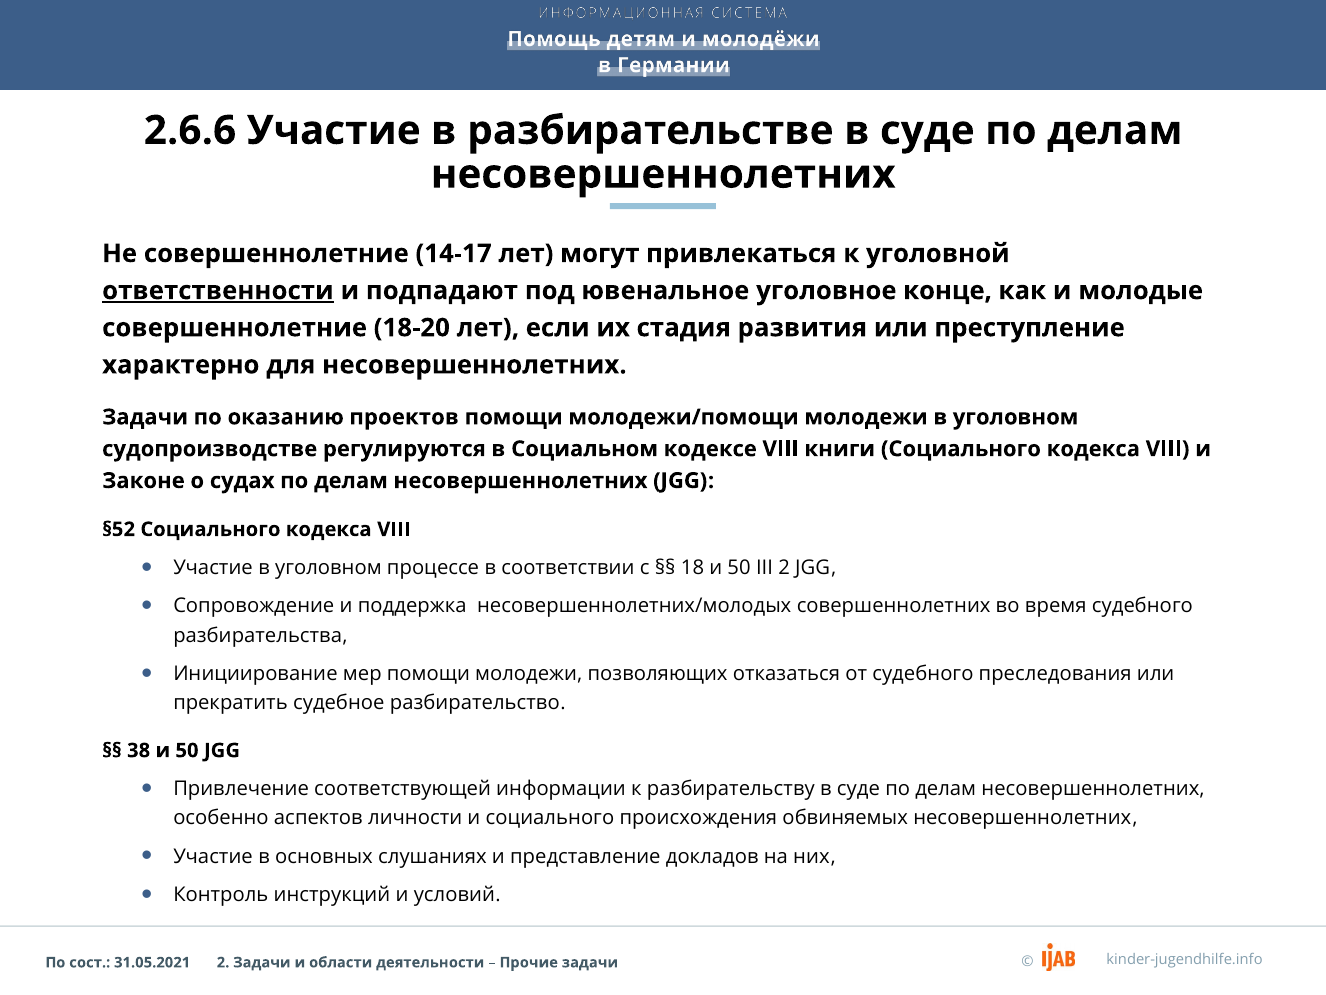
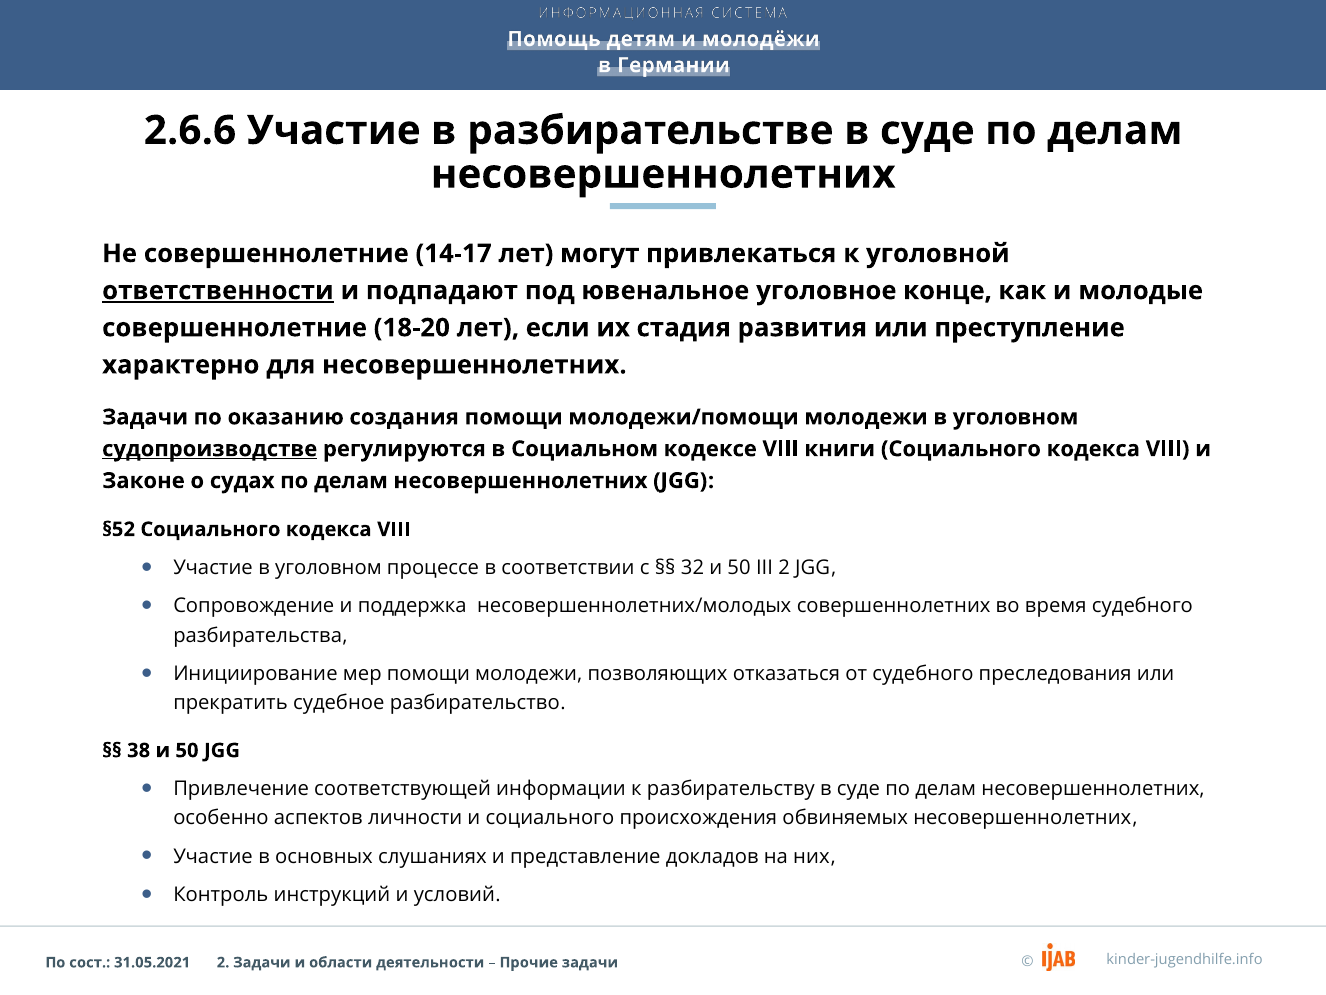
проектов: проектов -> создания
судопроизводстве underline: none -> present
18: 18 -> 32
